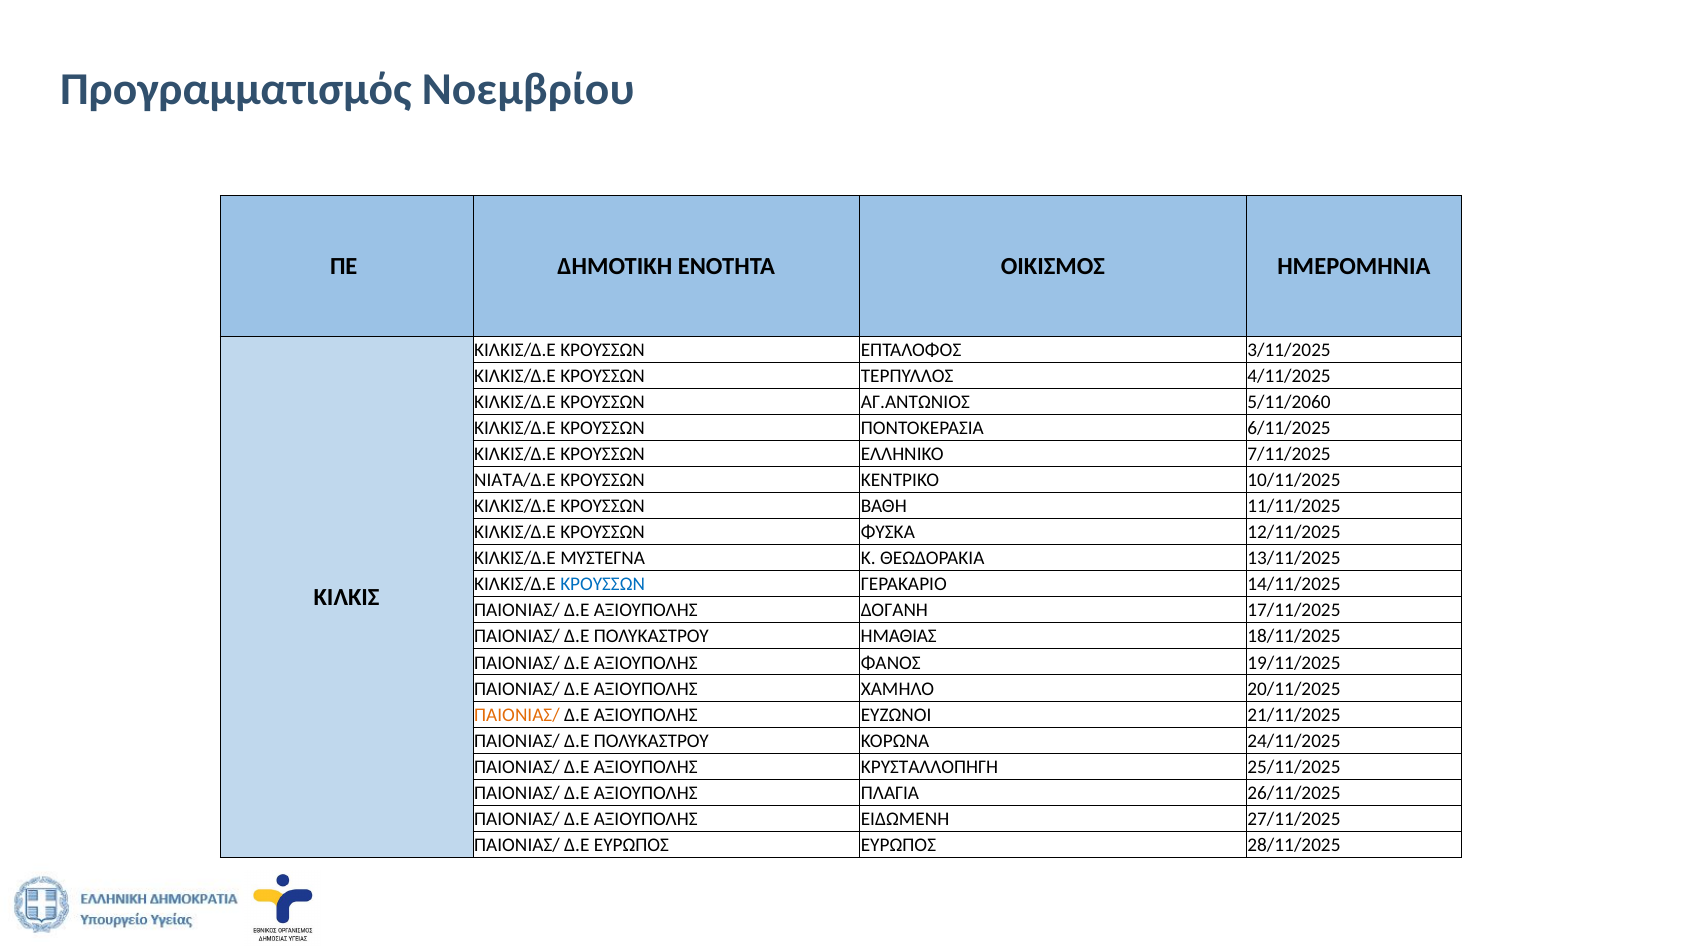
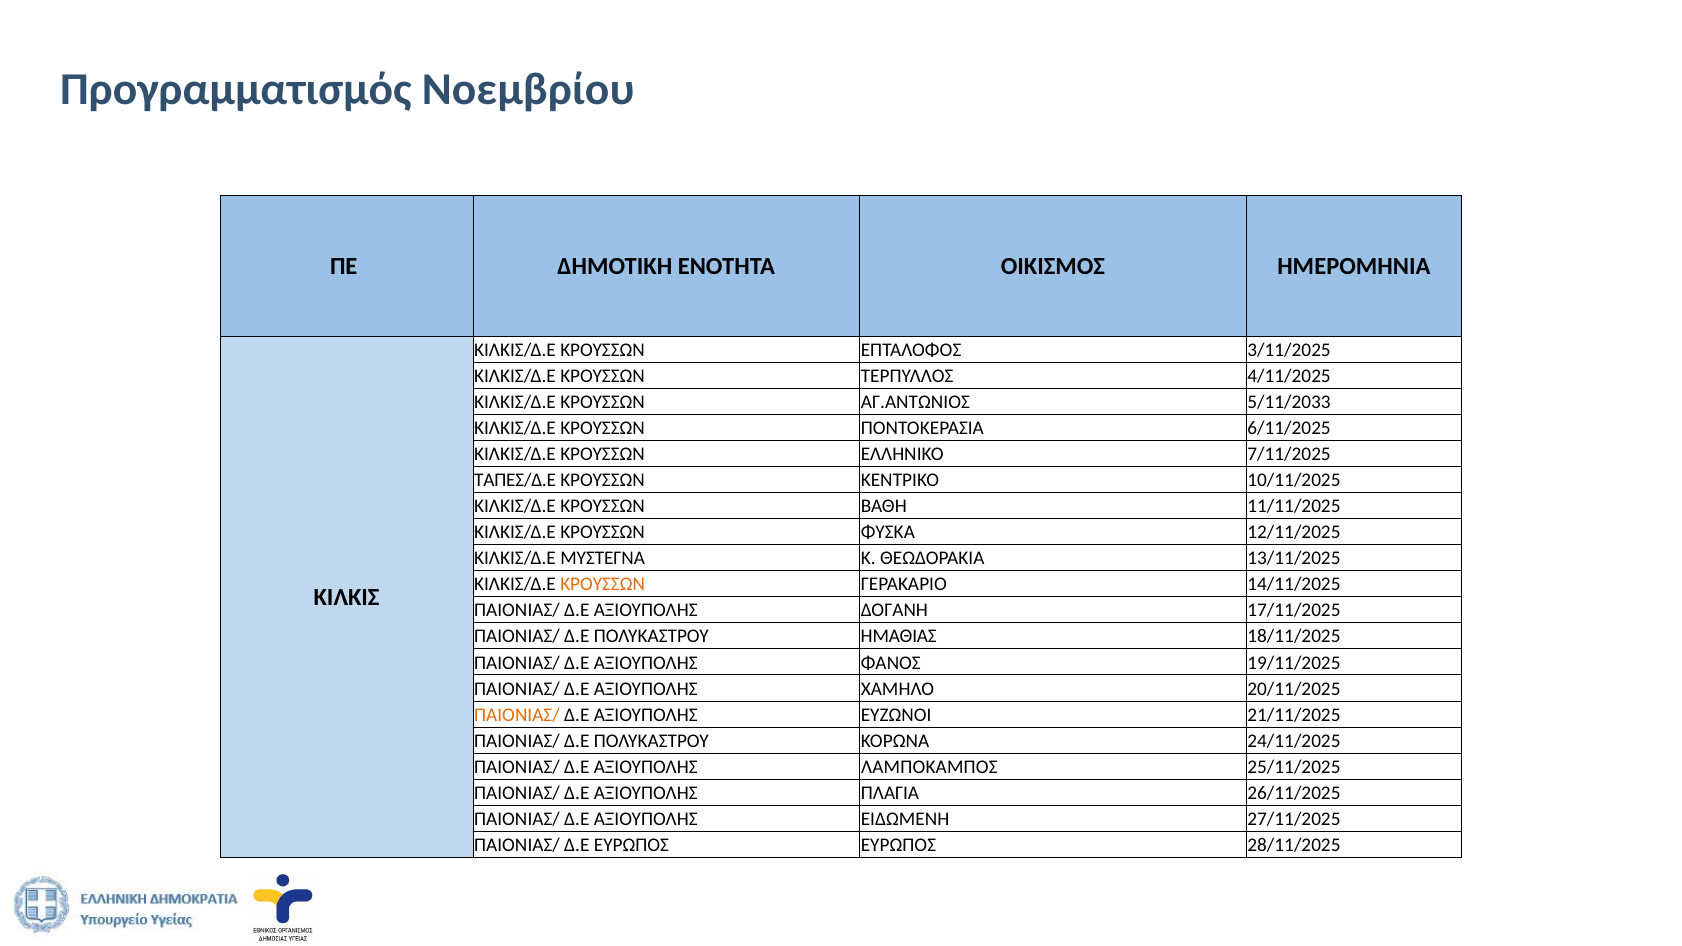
5/11/2060: 5/11/2060 -> 5/11/2033
ΝΙΑΤΑ/Δ.Ε: ΝΙΑΤΑ/Δ.Ε -> ΤΑΠΕΣ/Δ.Ε
ΚΡΟΥΣΣΩΝ at (603, 585) colour: blue -> orange
ΚΡΥΣΤΑΛΛΟΠΗΓΗ: ΚΡΥΣΤΑΛΛΟΠΗΓΗ -> ΛΑΜΠΟΚΑΜΠΟΣ
